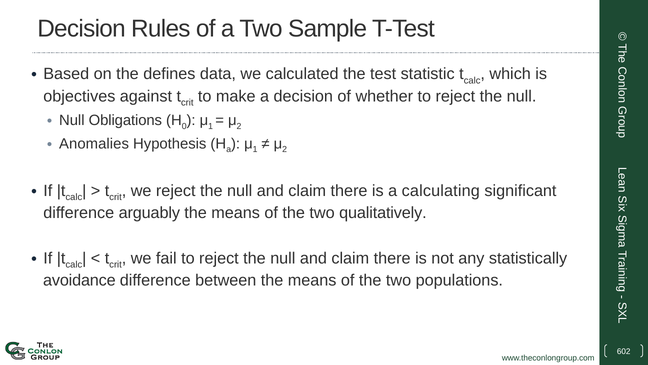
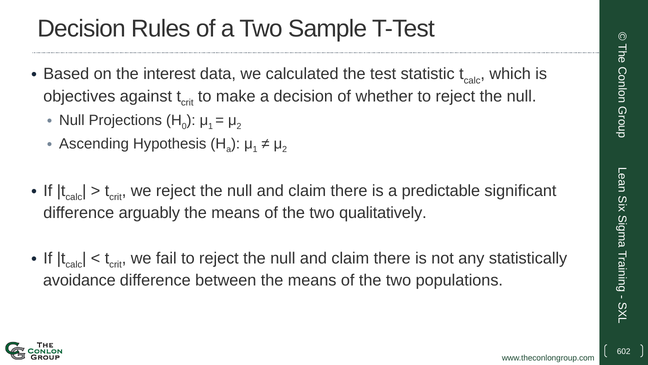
defines: defines -> interest
Obligations: Obligations -> Projections
Anomalies: Anomalies -> Ascending
calculating: calculating -> predictable
